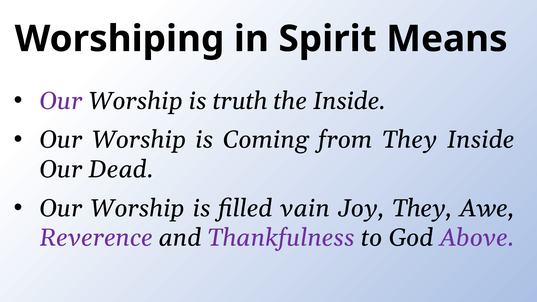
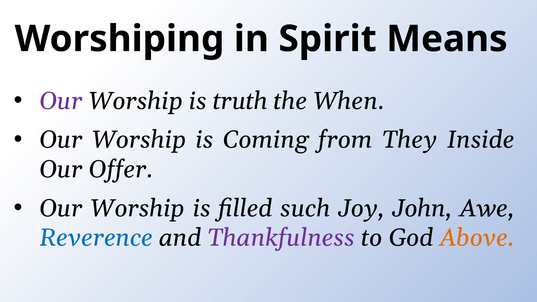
the Inside: Inside -> When
Dead: Dead -> Offer
vain: vain -> such
Joy They: They -> John
Reverence colour: purple -> blue
Above colour: purple -> orange
